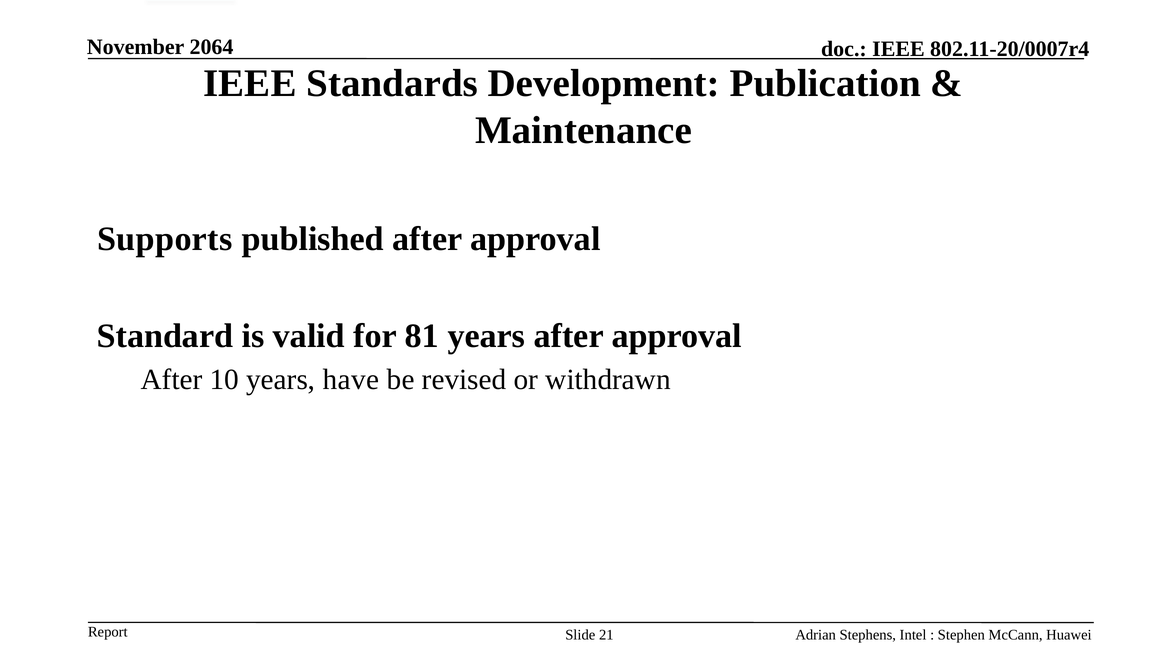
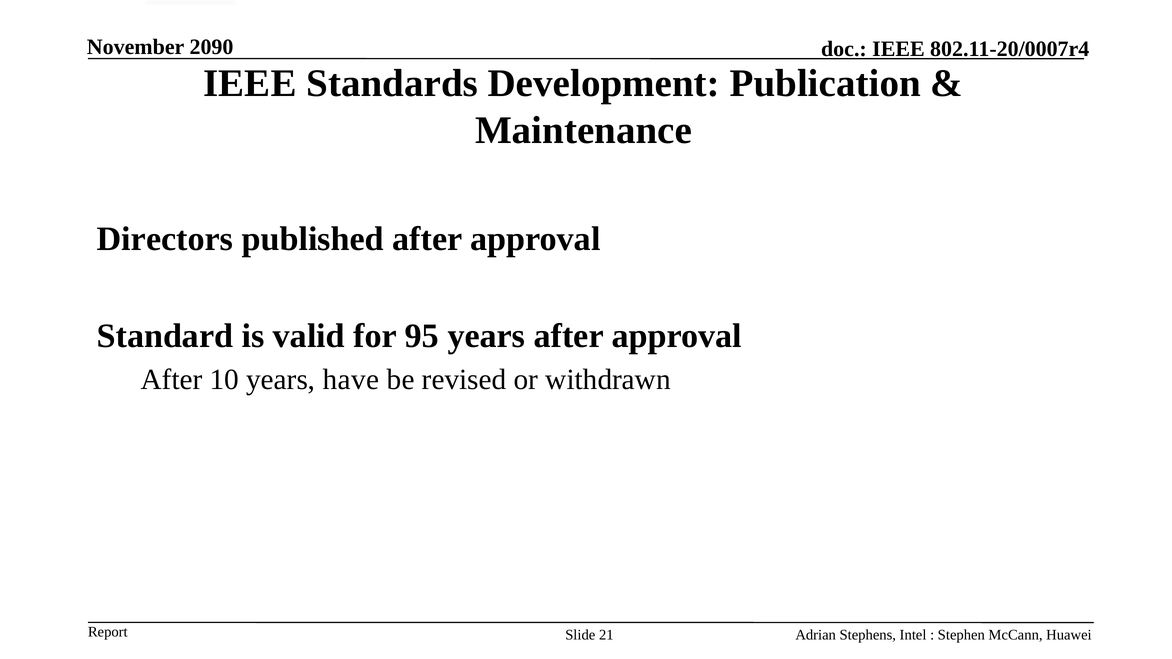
2064: 2064 -> 2090
Supports: Supports -> Directors
81: 81 -> 95
